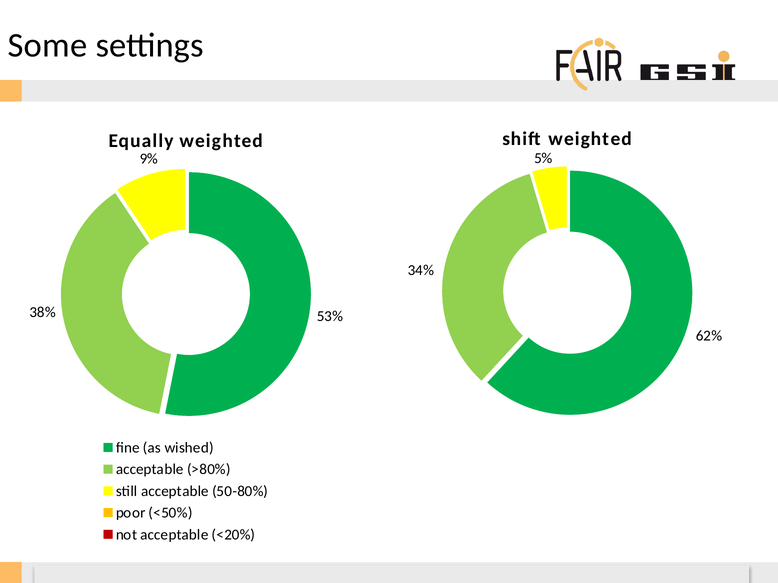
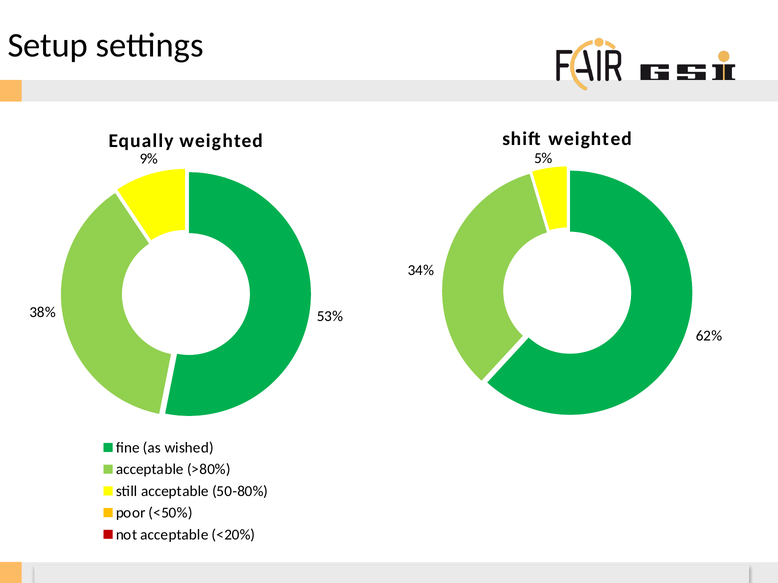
Some: Some -> Setup
